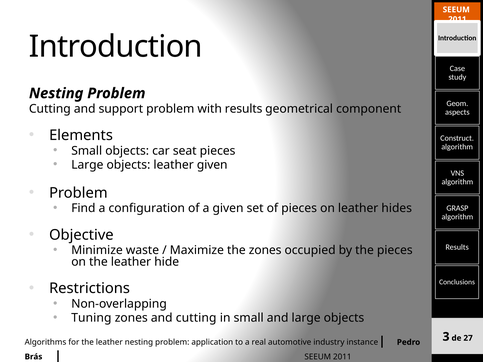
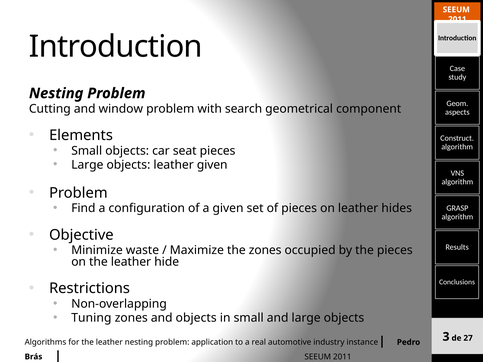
support: support -> window
with results: results -> search
and cutting: cutting -> objects
